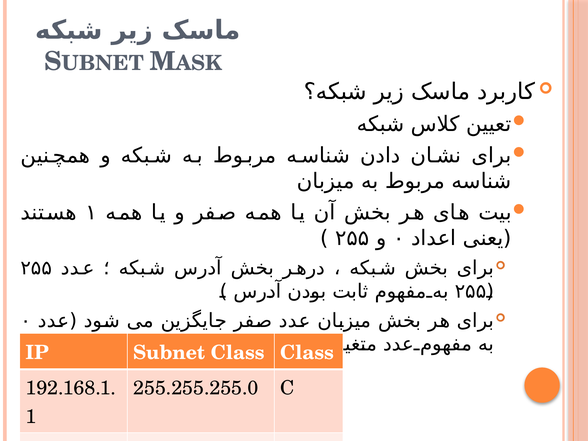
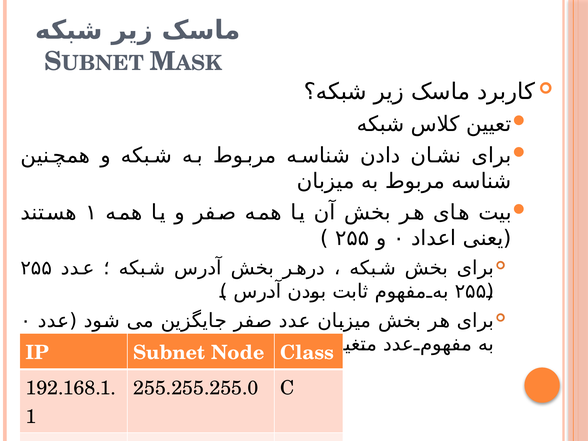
Subnet Class: Class -> Node
